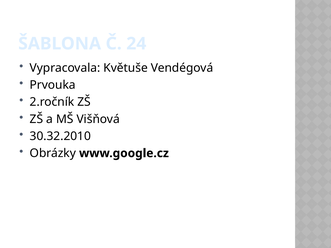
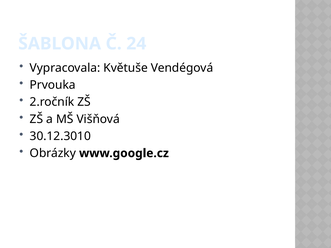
30.32.2010: 30.32.2010 -> 30.12.3010
